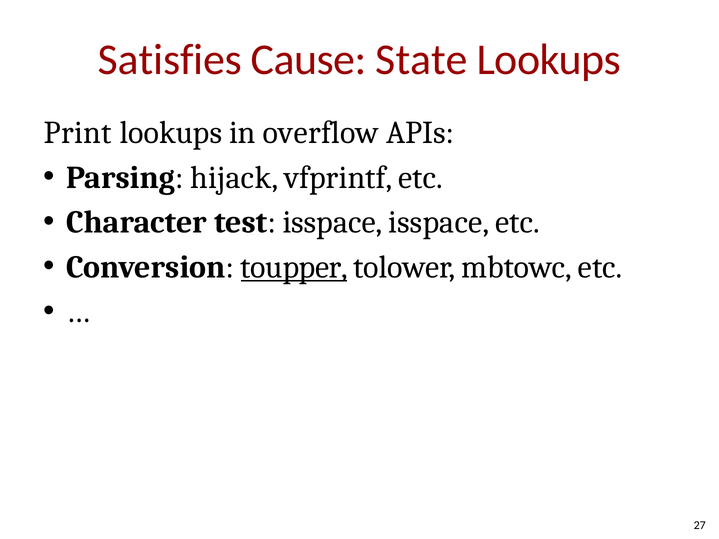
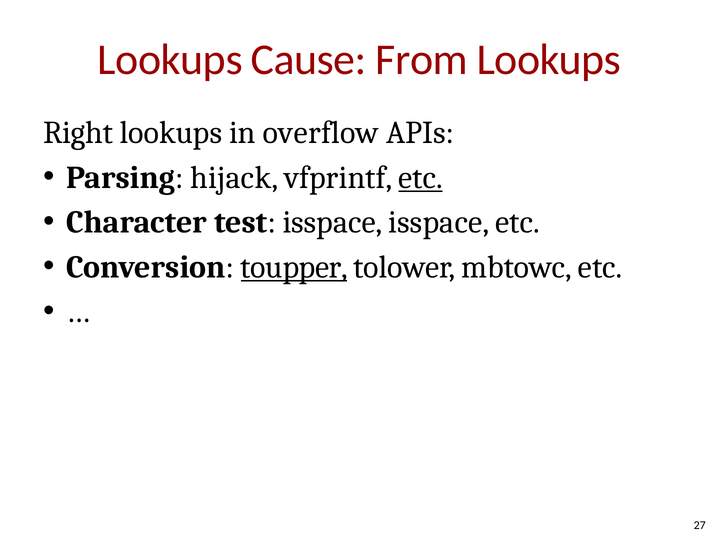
Satisfies at (170, 60): Satisfies -> Lookups
State: State -> From
Print: Print -> Right
etc at (420, 178) underline: none -> present
